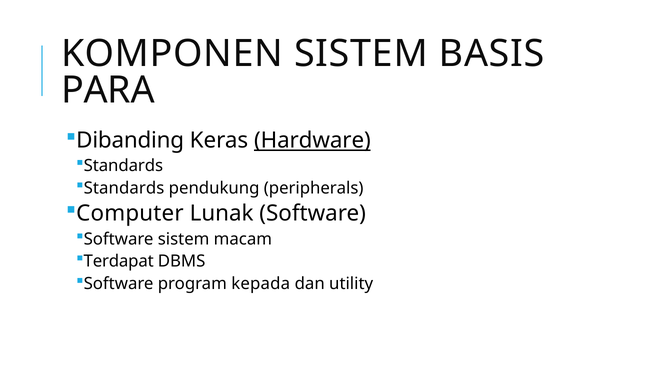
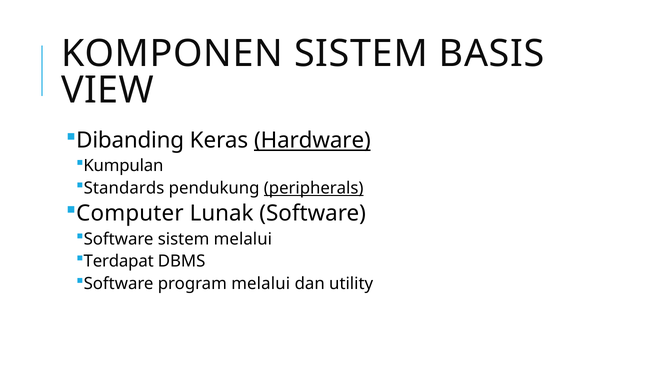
PARA: PARA -> VIEW
Standards at (123, 166): Standards -> Kumpulan
peripherals underline: none -> present
sistem macam: macam -> melalui
program kepada: kepada -> melalui
